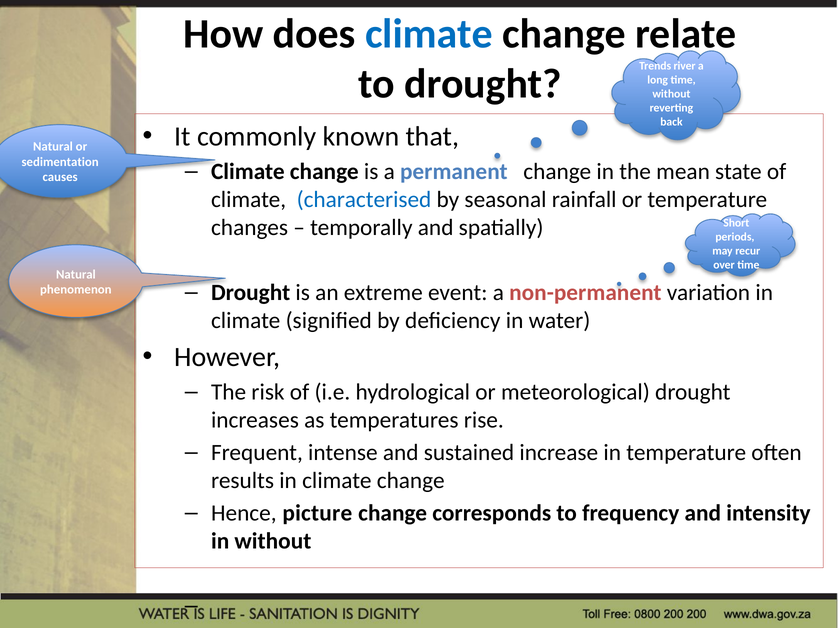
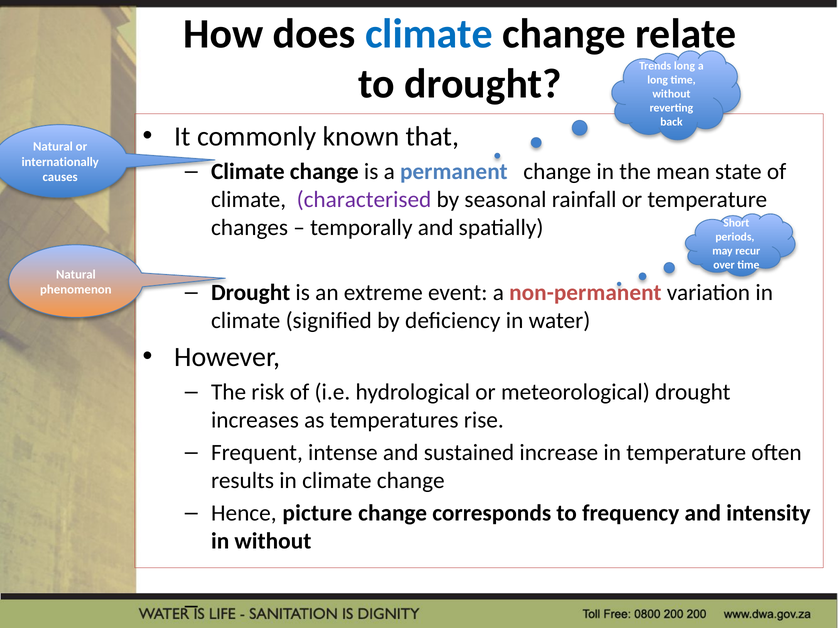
Trends river: river -> long
sedimentation: sedimentation -> internationally
characterised colour: blue -> purple
